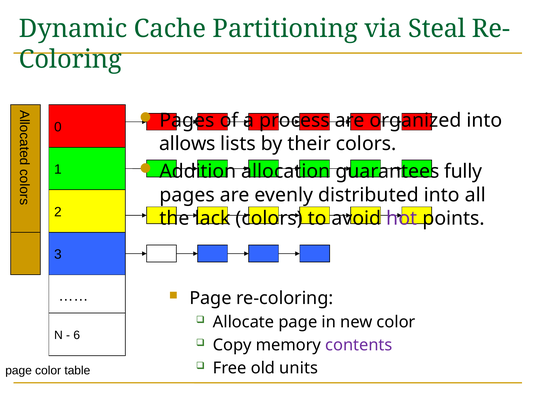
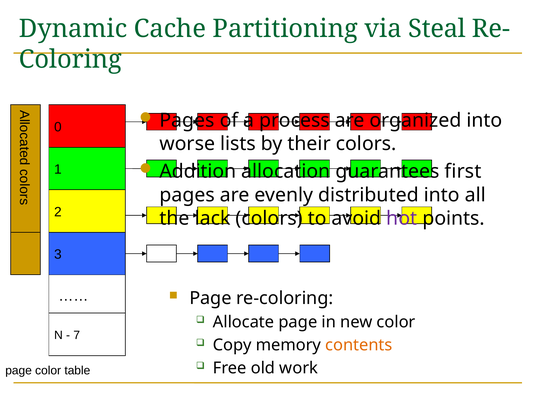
allows: allows -> worse
fully: fully -> first
6: 6 -> 7
contents colour: purple -> orange
units: units -> work
